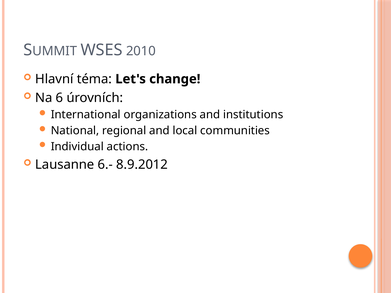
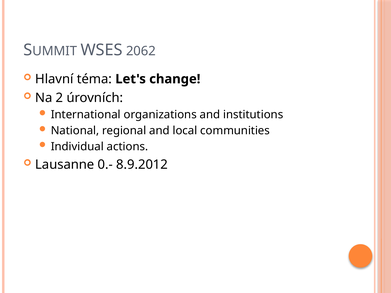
2010: 2010 -> 2062
6: 6 -> 2
6.-: 6.- -> 0.-
